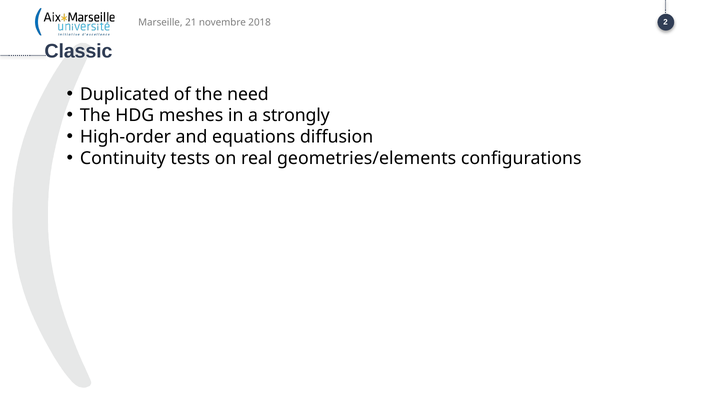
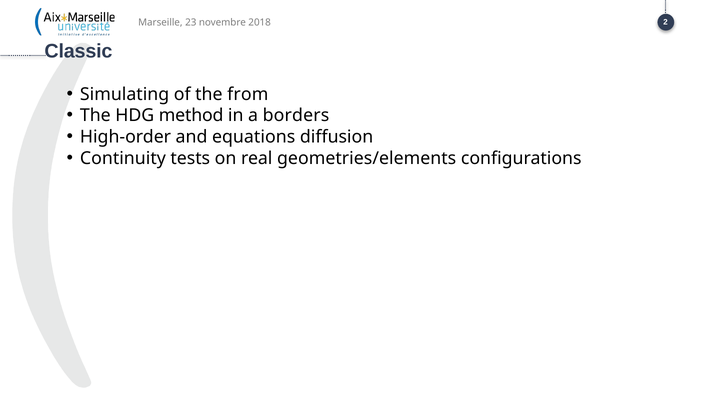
21: 21 -> 23
Duplicated: Duplicated -> Simulating
need: need -> from
meshes: meshes -> method
strongly: strongly -> borders
